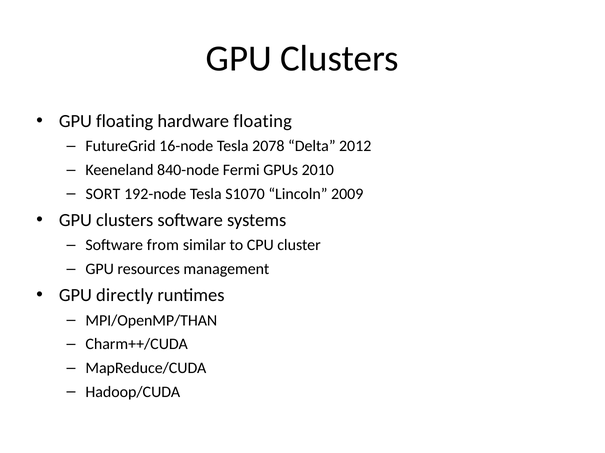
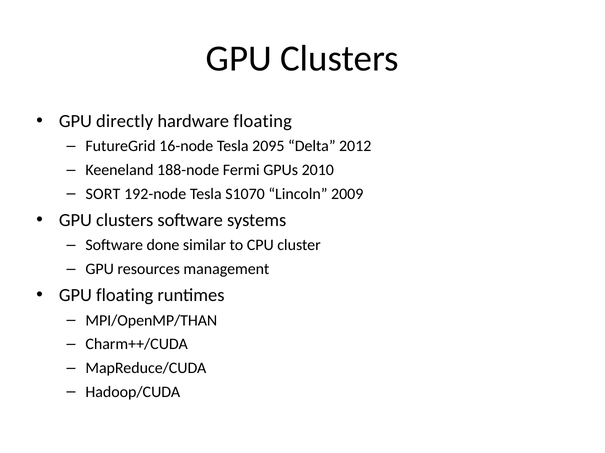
GPU floating: floating -> directly
2078: 2078 -> 2095
840-node: 840-node -> 188-node
from: from -> done
GPU directly: directly -> floating
